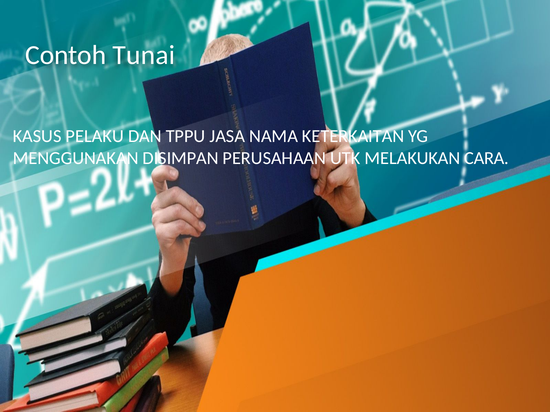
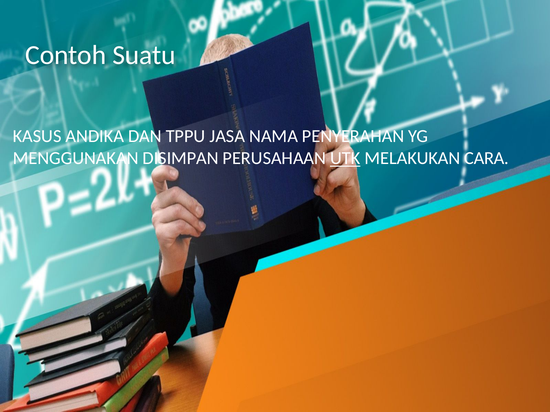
Tunai: Tunai -> Suatu
PELAKU: PELAKU -> ANDIKA
KETERKAITAN: KETERKAITAN -> PENYERAHAN
UTK underline: none -> present
